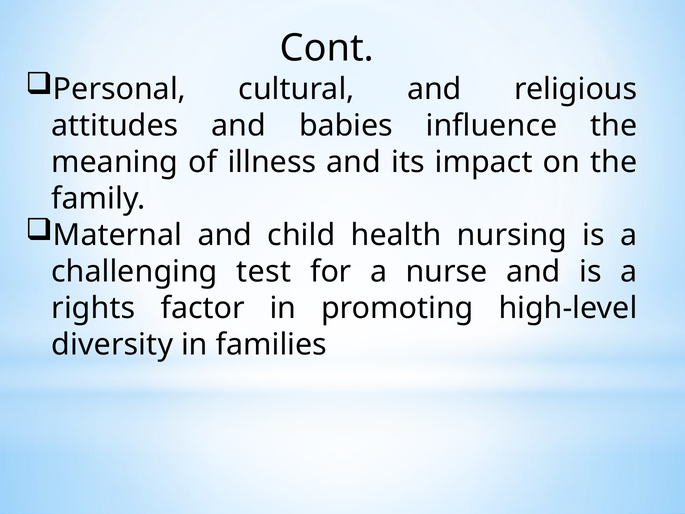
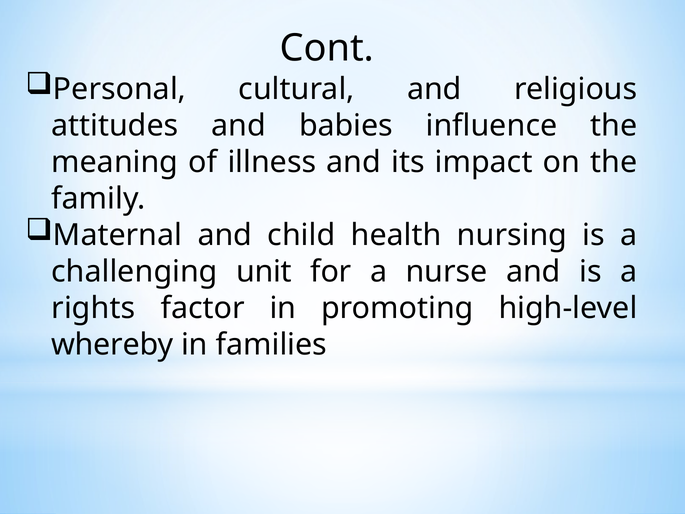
test: test -> unit
diversity: diversity -> whereby
